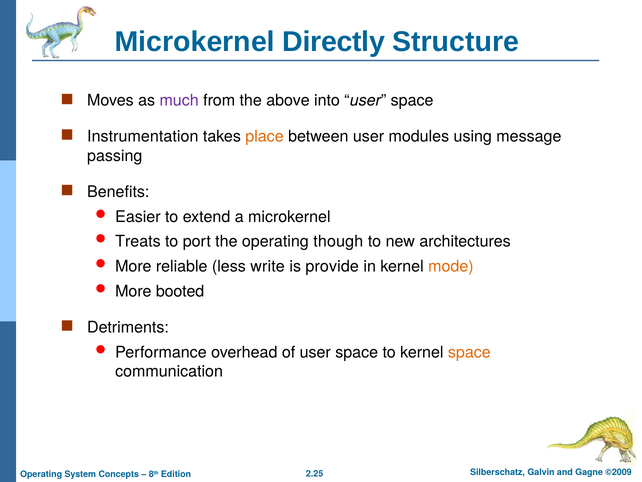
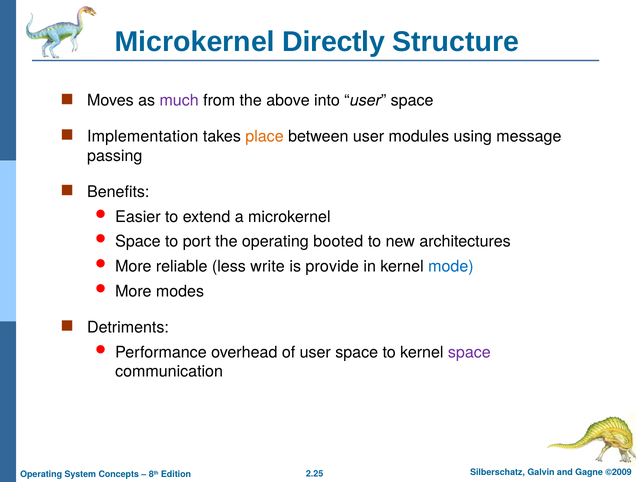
Instrumentation: Instrumentation -> Implementation
Treats at (138, 241): Treats -> Space
though: though -> booted
mode colour: orange -> blue
booted: booted -> modes
space at (469, 352) colour: orange -> purple
